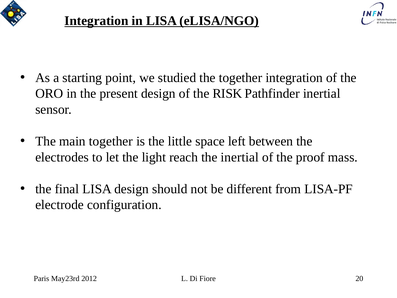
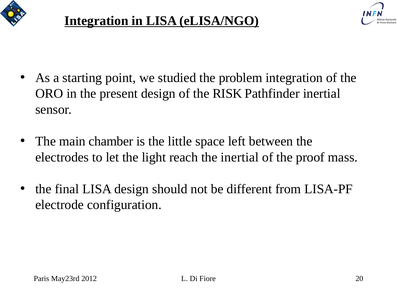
the together: together -> problem
main together: together -> chamber
